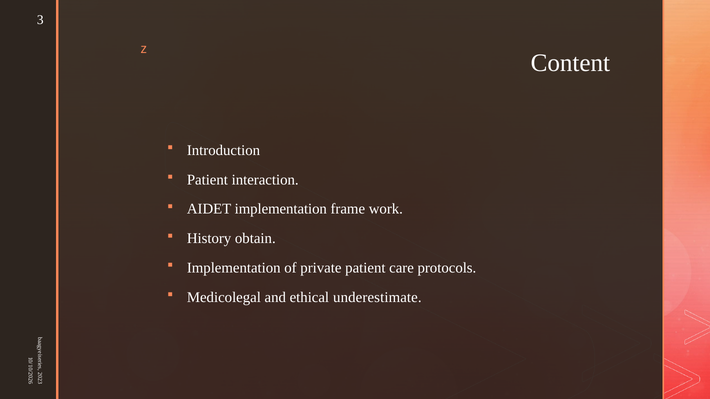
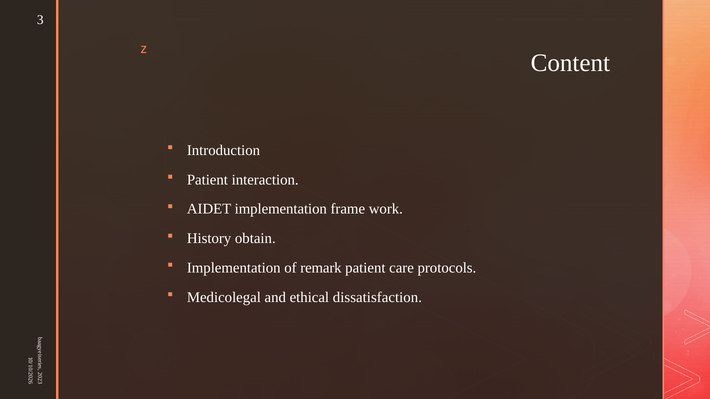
private: private -> remark
underestimate: underestimate -> dissatisfaction
